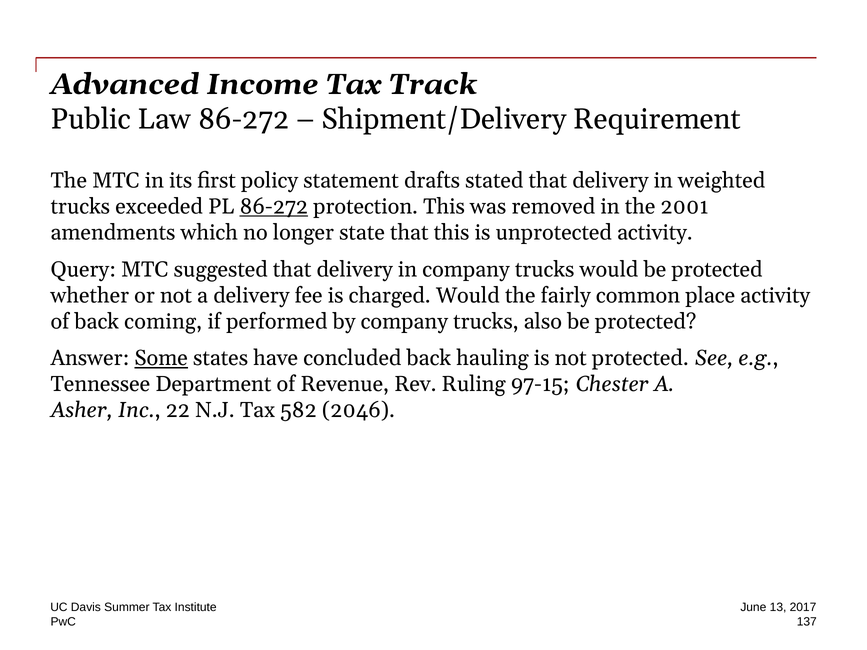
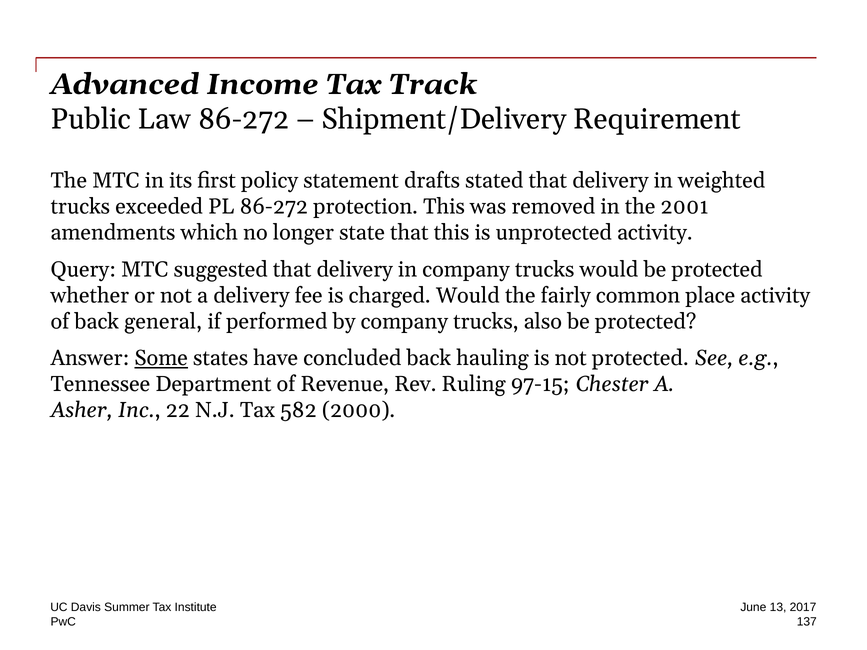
86-272 at (274, 207) underline: present -> none
coming: coming -> general
2046: 2046 -> 2000
